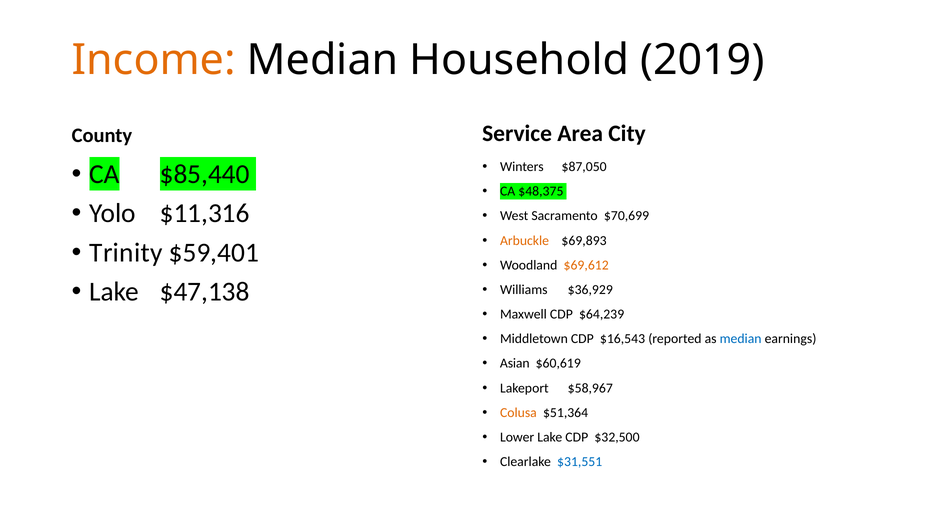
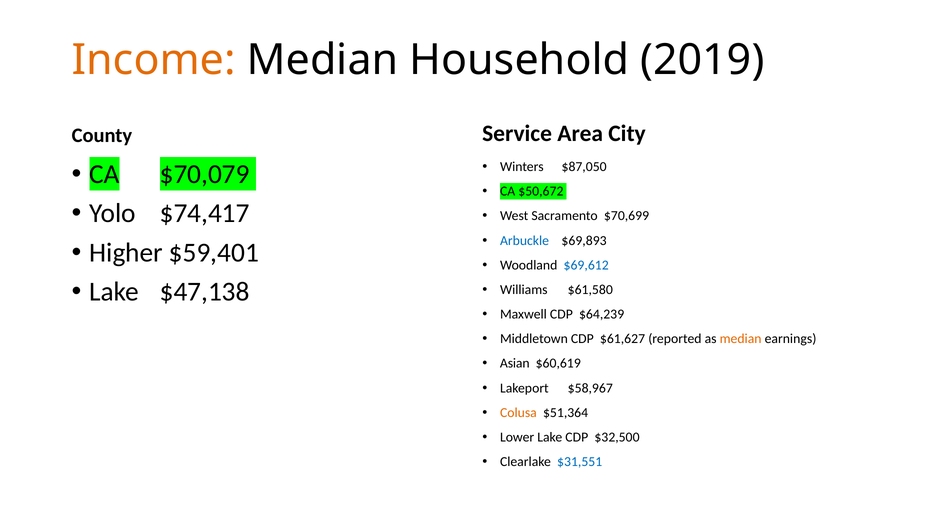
$85,440: $85,440 -> $70,079
$48,375: $48,375 -> $50,672
$11,316: $11,316 -> $74,417
Arbuckle colour: orange -> blue
Trinity: Trinity -> Higher
$69,612 colour: orange -> blue
$36,929: $36,929 -> $61,580
$16,543: $16,543 -> $61,627
median at (741, 339) colour: blue -> orange
